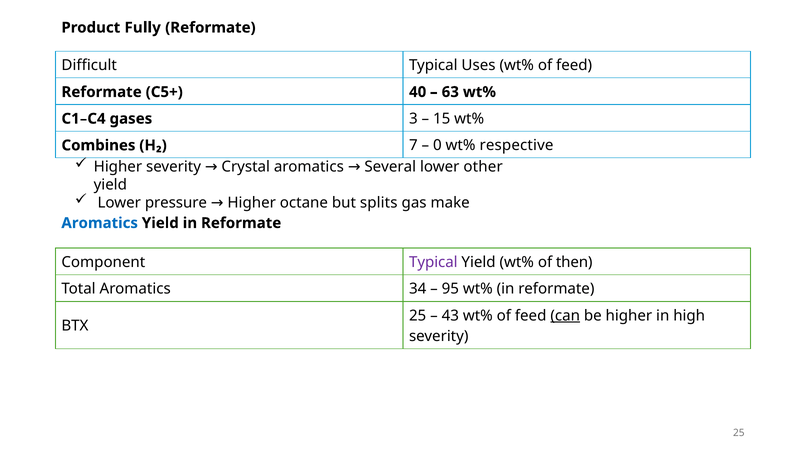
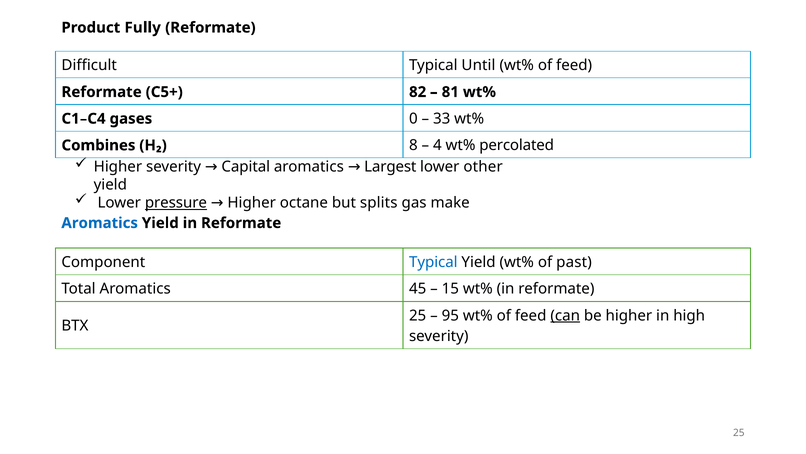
Uses: Uses -> Until
40: 40 -> 82
63: 63 -> 81
3: 3 -> 0
15: 15 -> 33
7: 7 -> 8
0: 0 -> 4
respective: respective -> percolated
Crystal: Crystal -> Capital
Several: Several -> Largest
pressure underline: none -> present
Typical at (433, 262) colour: purple -> blue
then: then -> past
34: 34 -> 45
95: 95 -> 15
43: 43 -> 95
